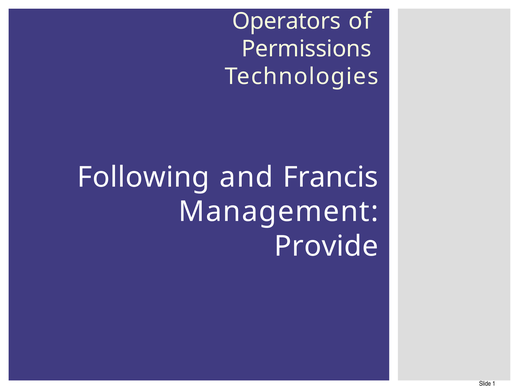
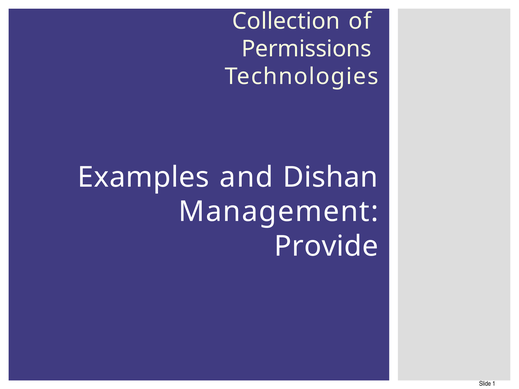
Operators: Operators -> Collection
Following: Following -> Examples
Francis: Francis -> Dishan
